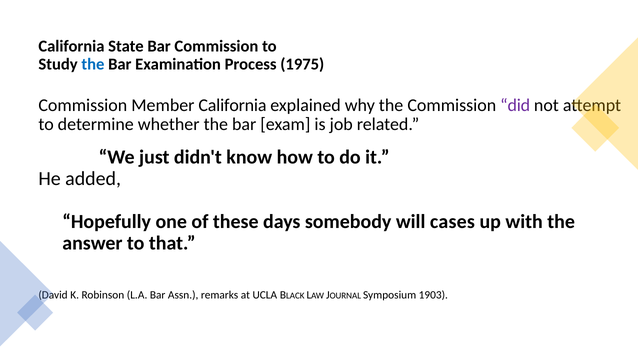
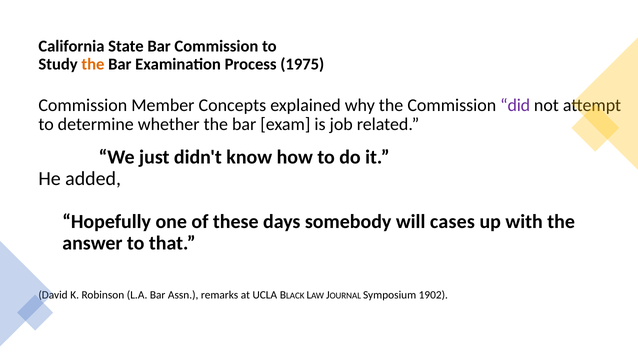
the at (93, 64) colour: blue -> orange
Member California: California -> Concepts
1903: 1903 -> 1902
